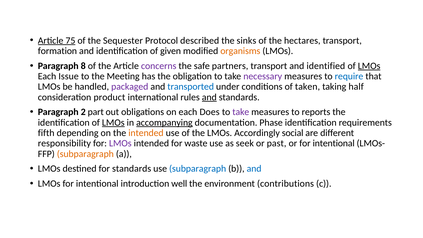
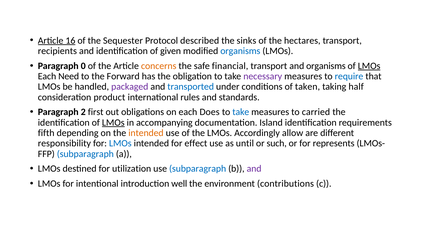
75: 75 -> 16
formation: formation -> recipients
organisms at (240, 51) colour: orange -> blue
8: 8 -> 0
concerns colour: purple -> orange
partners: partners -> financial
and identified: identified -> organisms
Issue: Issue -> Need
Meeting: Meeting -> Forward
and at (209, 97) underline: present -> none
part: part -> first
take at (241, 112) colour: purple -> blue
reports: reports -> carried
accompanying underline: present -> none
Phase: Phase -> Island
social: social -> allow
LMOs at (120, 143) colour: purple -> blue
waste: waste -> effect
seek: seek -> until
past: past -> such
or for intentional: intentional -> represents
subparagraph at (85, 154) colour: orange -> blue
for standards: standards -> utilization
and at (254, 169) colour: blue -> purple
